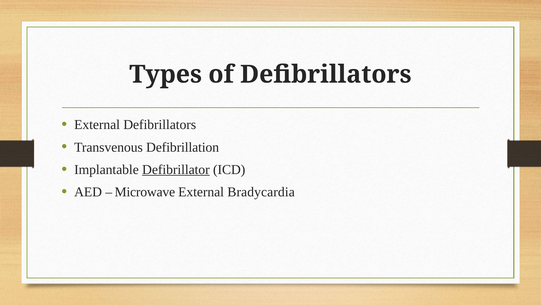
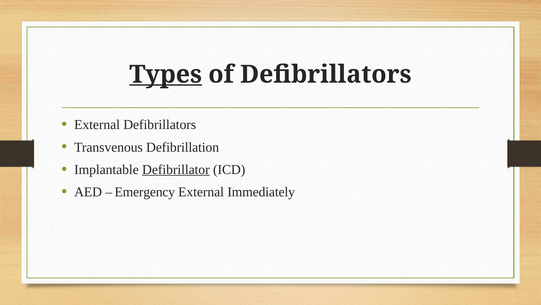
Types underline: none -> present
Microwave: Microwave -> Emergency
Bradycardia: Bradycardia -> Immediately
